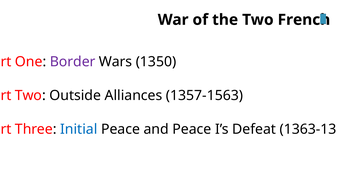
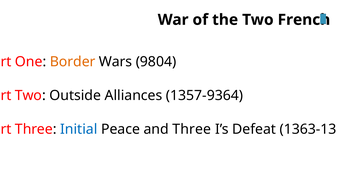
Border colour: purple -> orange
1350: 1350 -> 9804
1357-1563: 1357-1563 -> 1357-9364
and Peace: Peace -> Three
